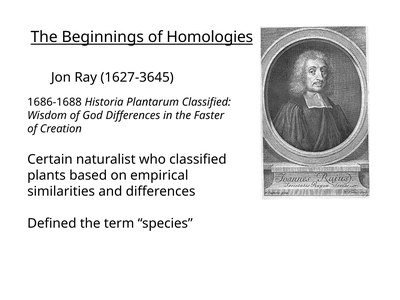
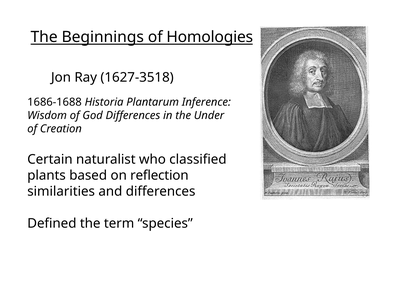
1627-3645: 1627-3645 -> 1627-3518
Plantarum Classified: Classified -> Inference
Faster: Faster -> Under
empirical: empirical -> reflection
